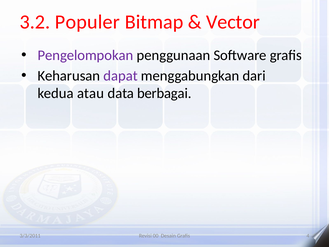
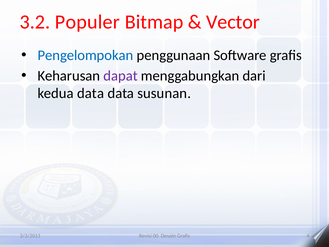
Pengelompokan colour: purple -> blue
kedua atau: atau -> data
berbagai: berbagai -> susunan
